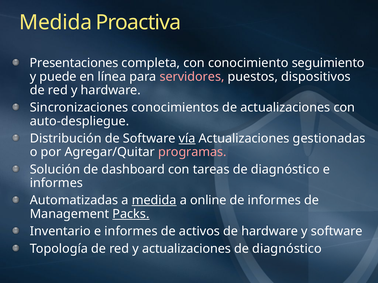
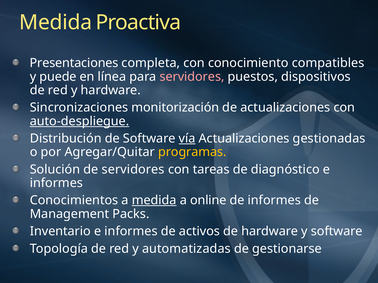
seguimiento: seguimiento -> compatibles
conocimientos: conocimientos -> monitorización
auto-despliegue underline: none -> present
programas colour: pink -> yellow
de dashboard: dashboard -> servidores
Automatizadas: Automatizadas -> Conocimientos
Packs underline: present -> none
y actualizaciones: actualizaciones -> automatizadas
diagnóstico at (287, 249): diagnóstico -> gestionarse
